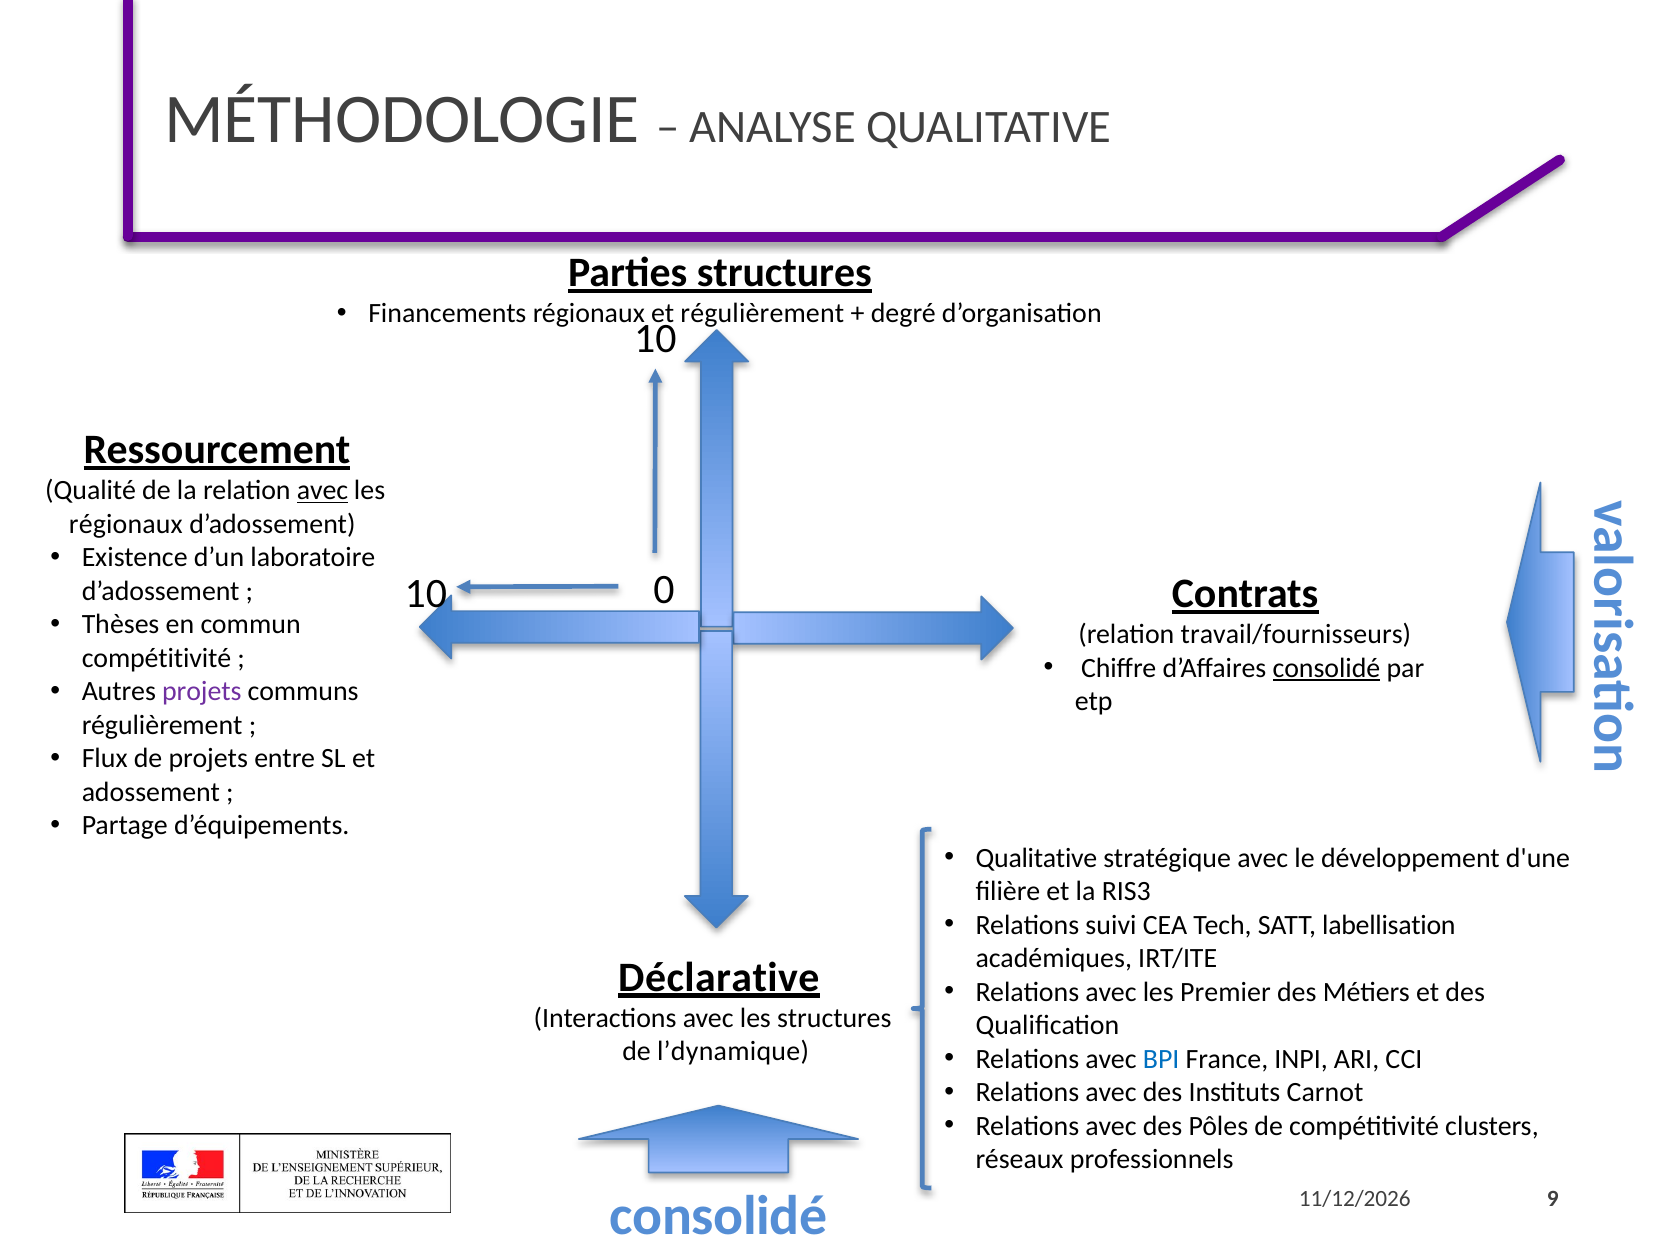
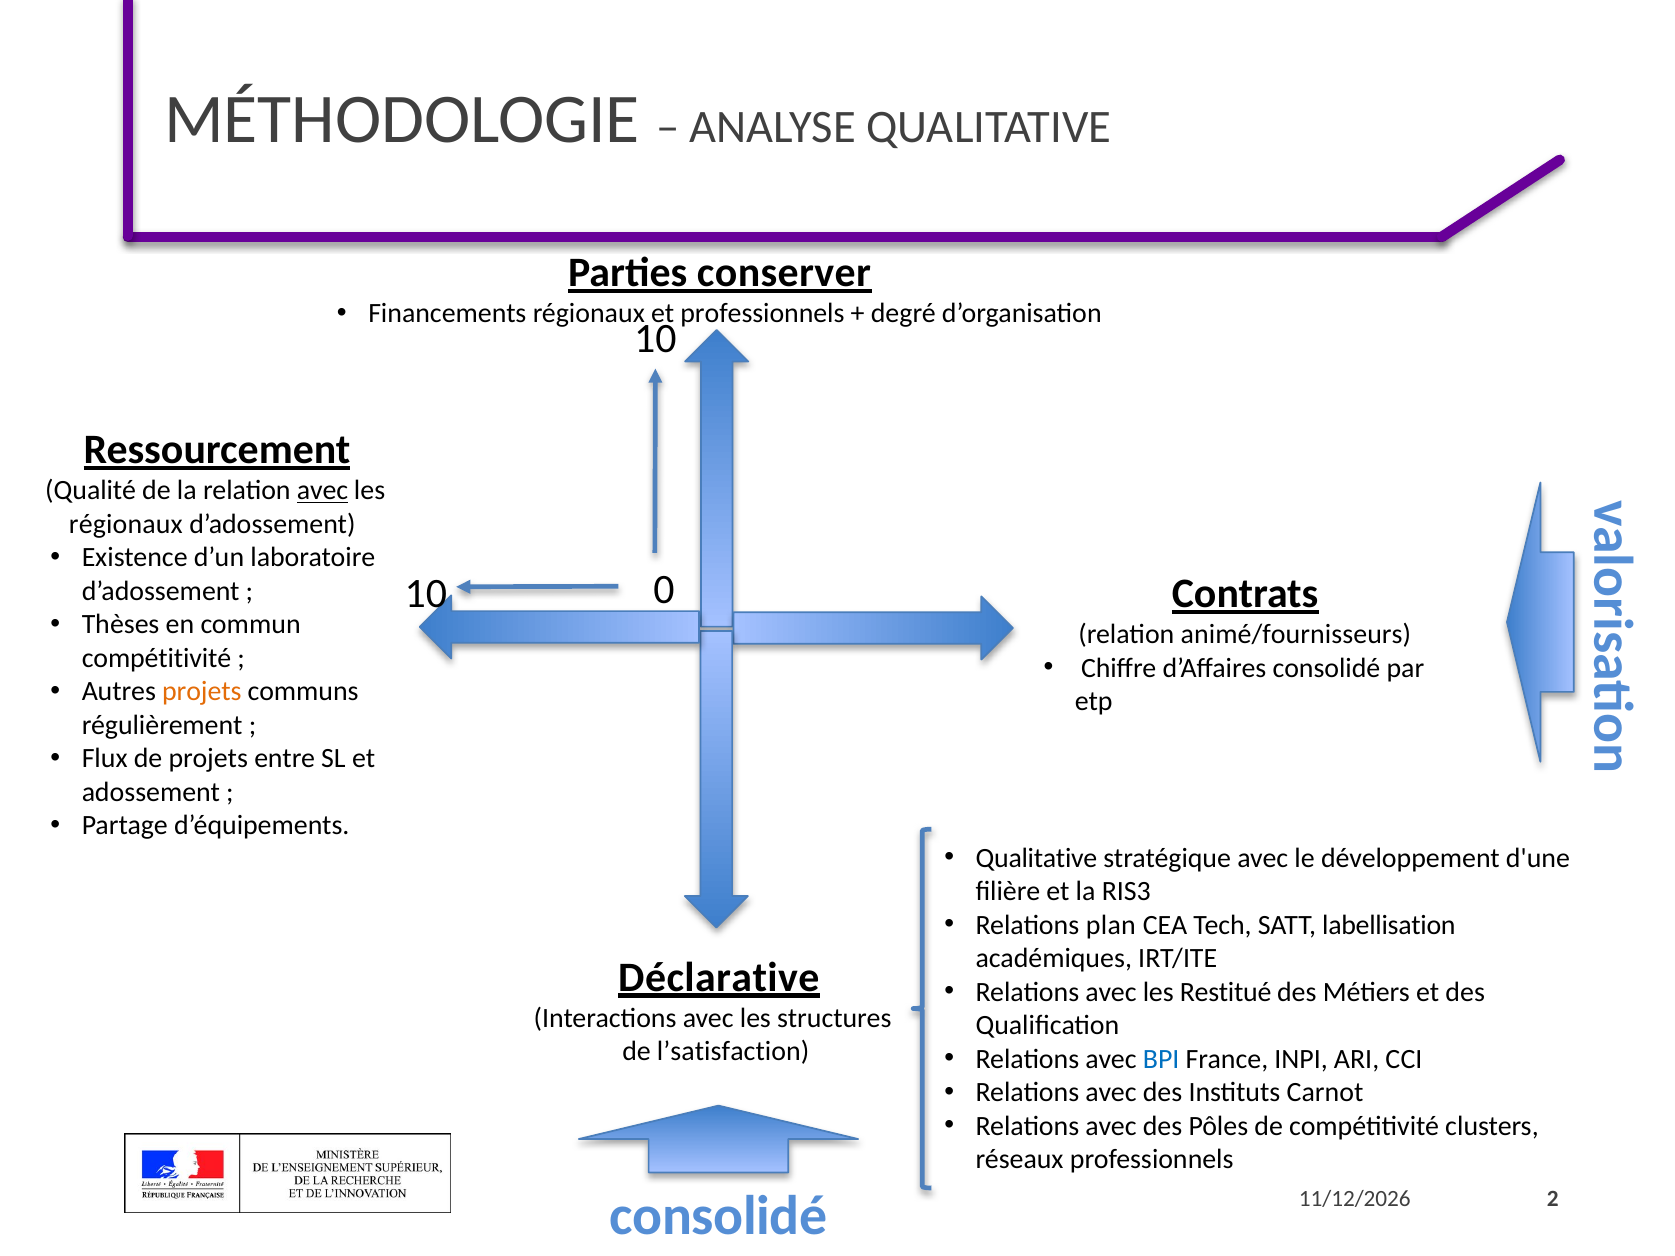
Parties structures: structures -> conserver
et régulièrement: régulièrement -> professionnels
travail/fournisseurs: travail/fournisseurs -> animé/fournisseurs
consolidé at (1326, 668) underline: present -> none
projets at (202, 692) colour: purple -> orange
suivi: suivi -> plan
Premier: Premier -> Restitué
l’dynamique: l’dynamique -> l’satisfaction
9: 9 -> 2
